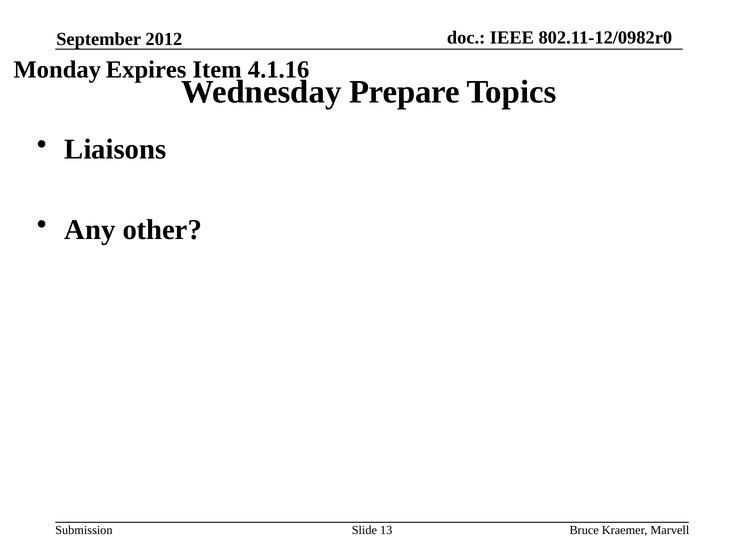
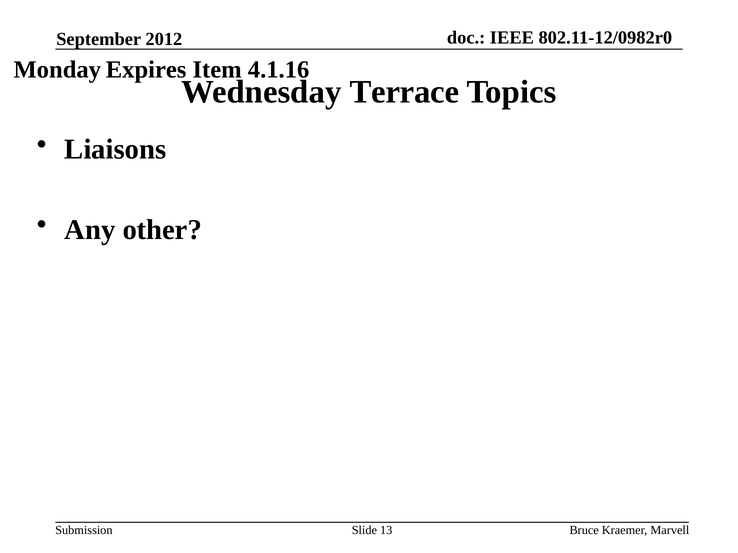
Prepare: Prepare -> Terrace
